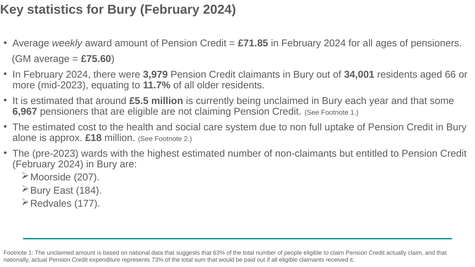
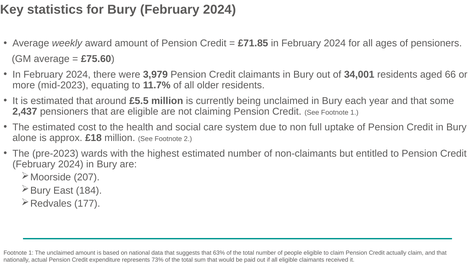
6,967: 6,967 -> 2,437
